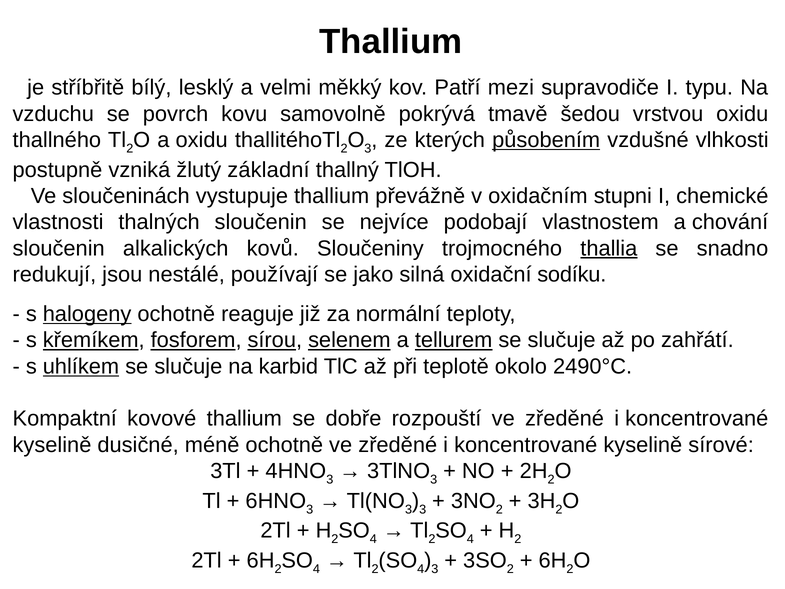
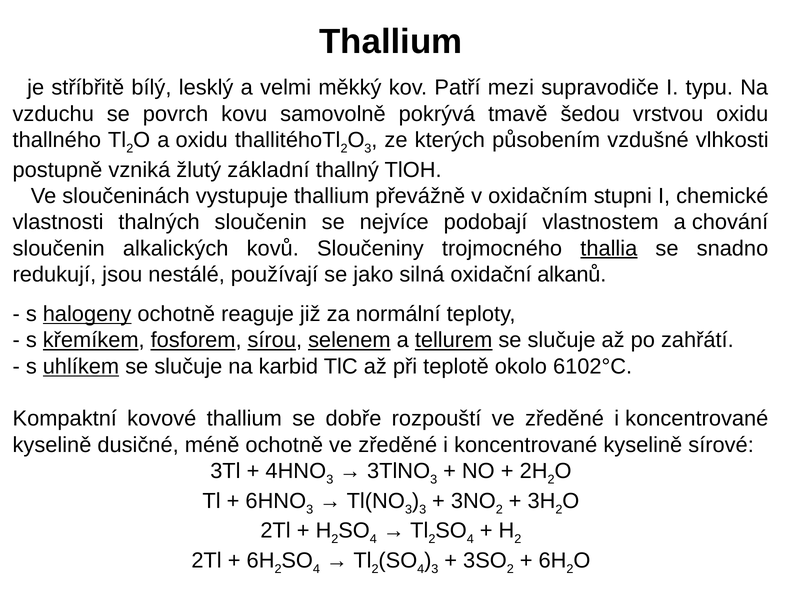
působením underline: present -> none
sodíku: sodíku -> alkanů
2490°C: 2490°C -> 6102°C
